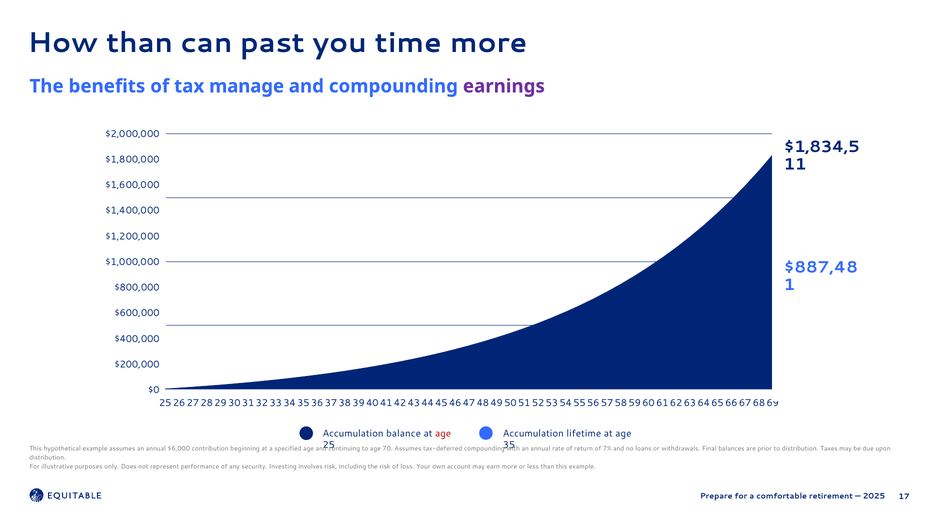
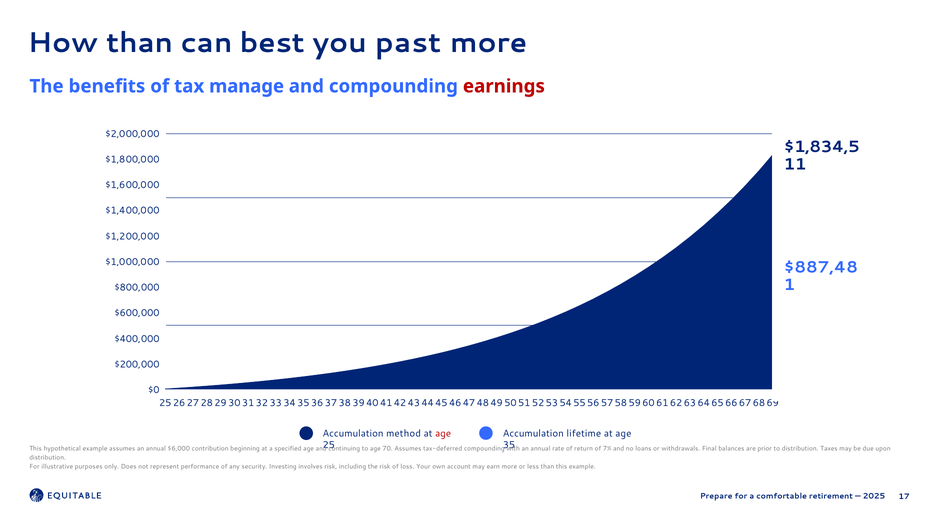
past: past -> best
time: time -> past
earnings colour: purple -> red
balance: balance -> method
